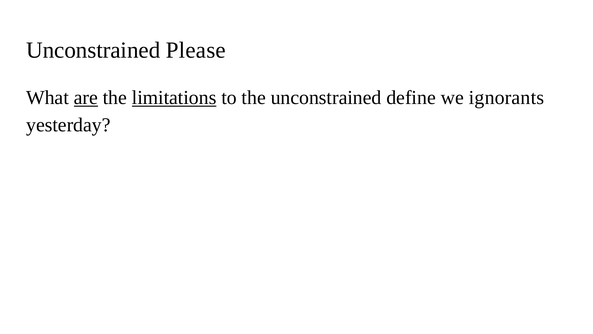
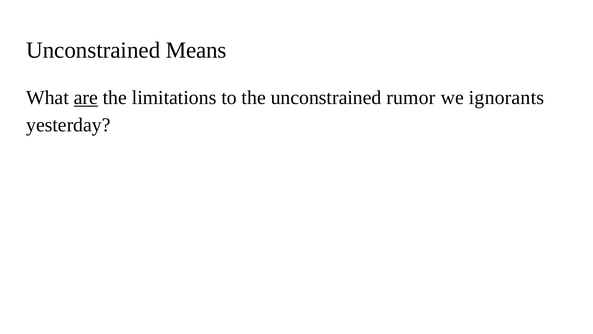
Please: Please -> Means
limitations underline: present -> none
define: define -> rumor
